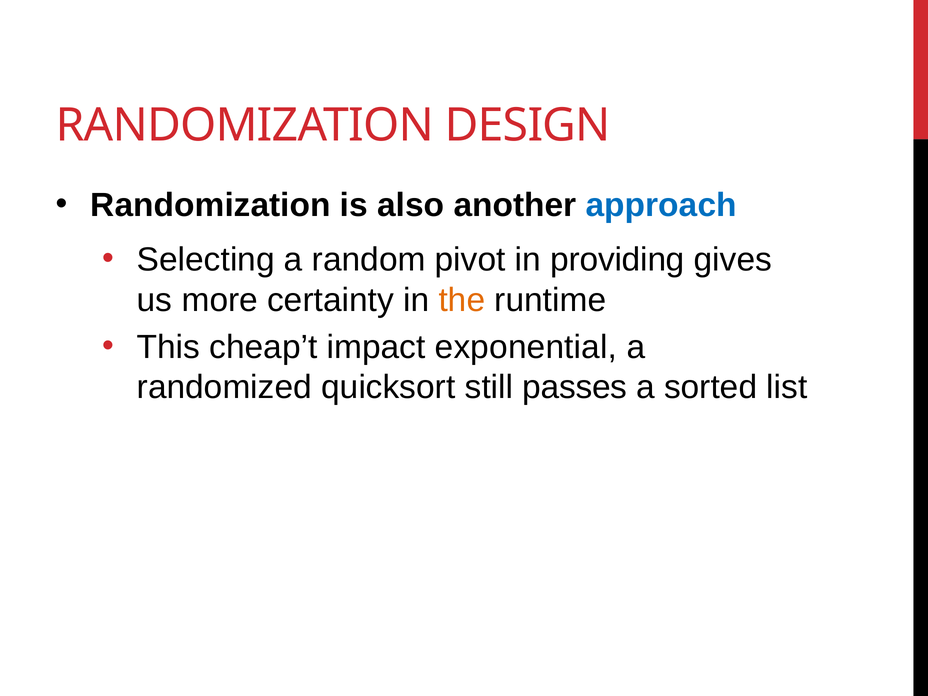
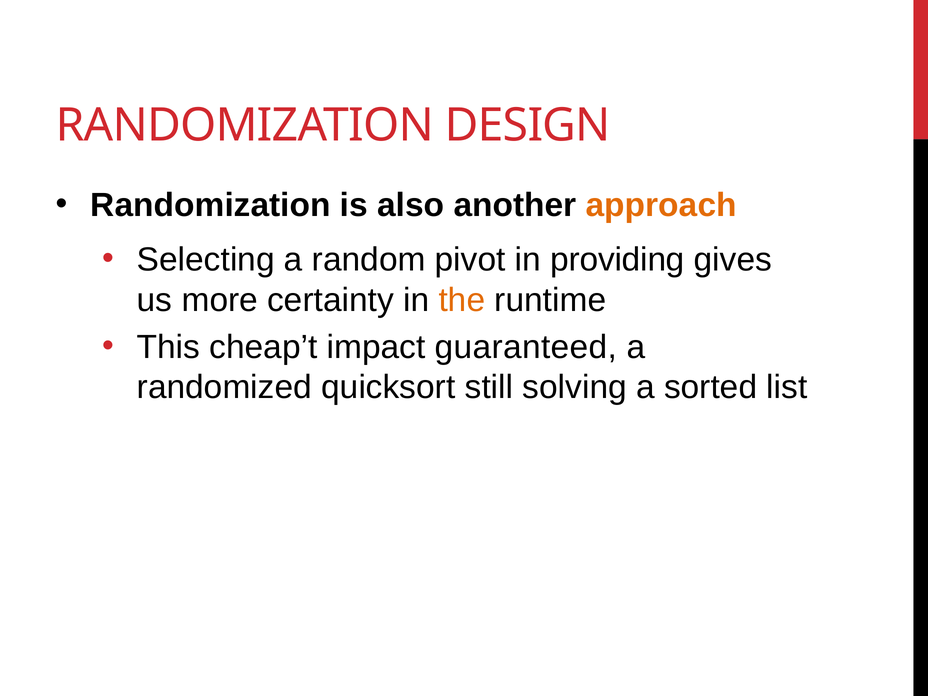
approach colour: blue -> orange
exponential: exponential -> guaranteed
passes: passes -> solving
